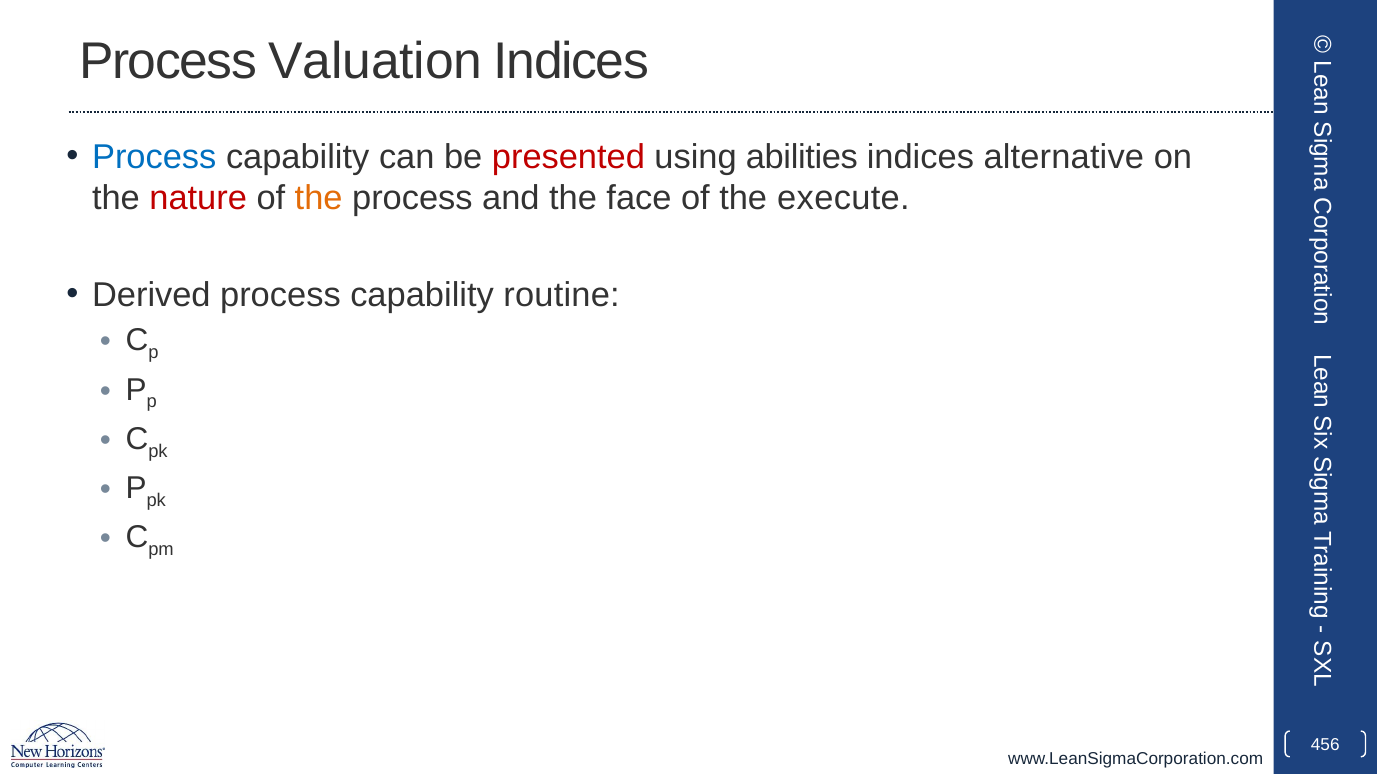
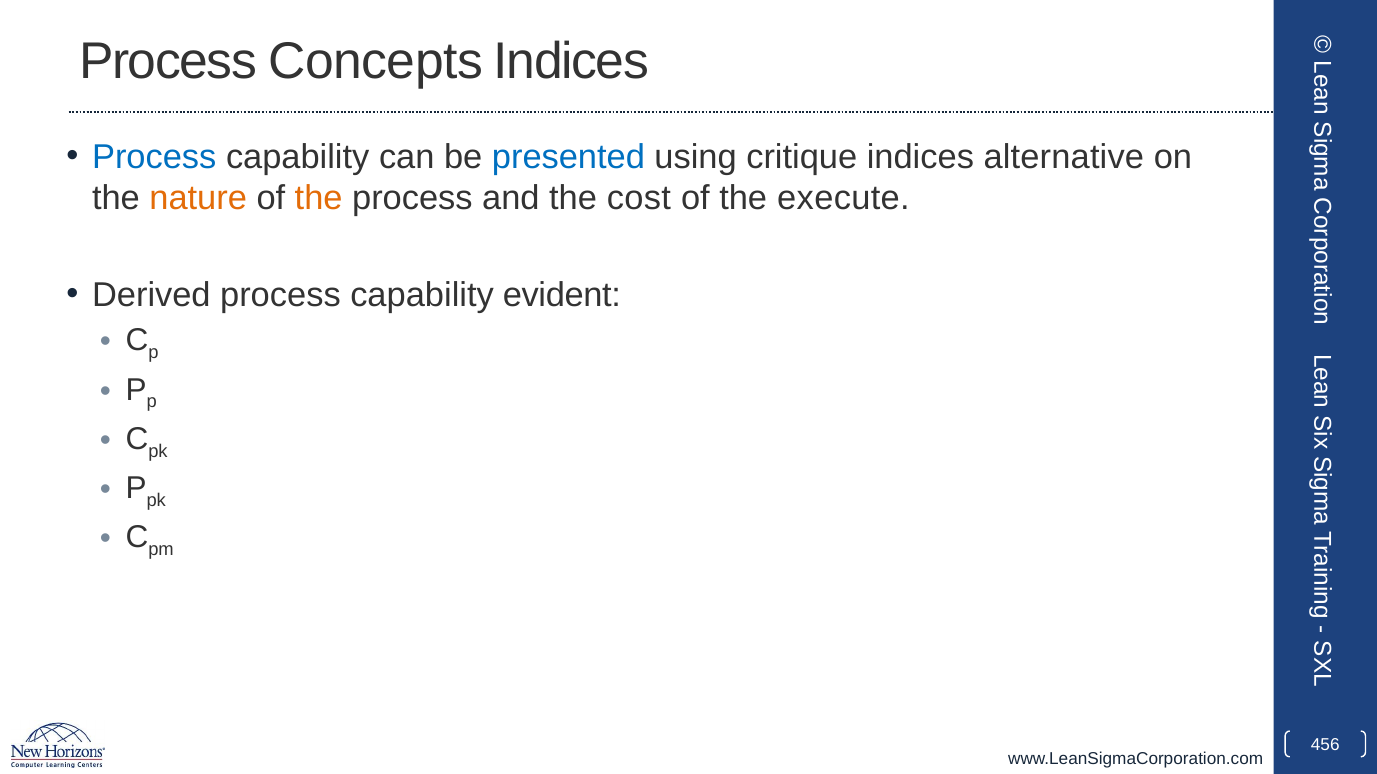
Valuation: Valuation -> Concepts
presented colour: red -> blue
abilities: abilities -> critique
nature colour: red -> orange
face: face -> cost
routine: routine -> evident
